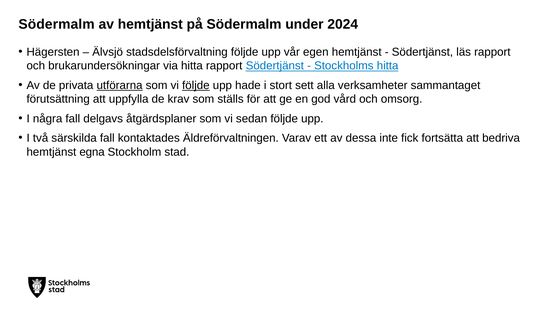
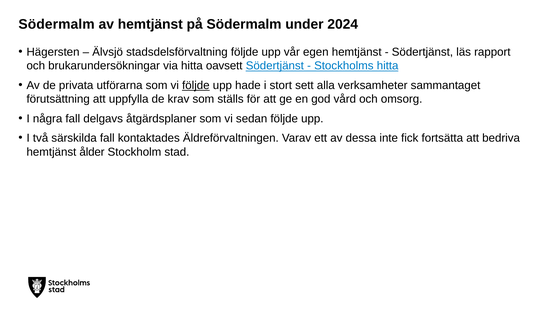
hitta rapport: rapport -> oavsett
utförarna underline: present -> none
egna: egna -> ålder
